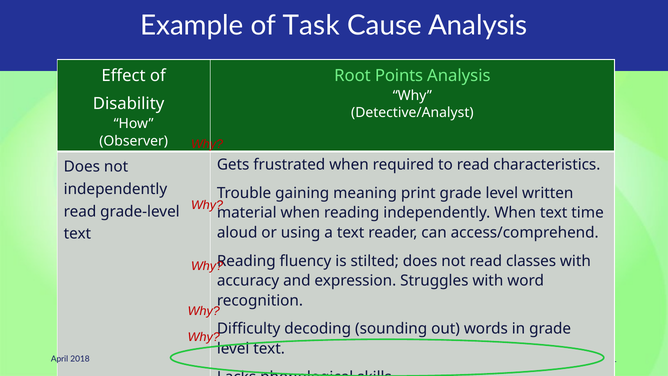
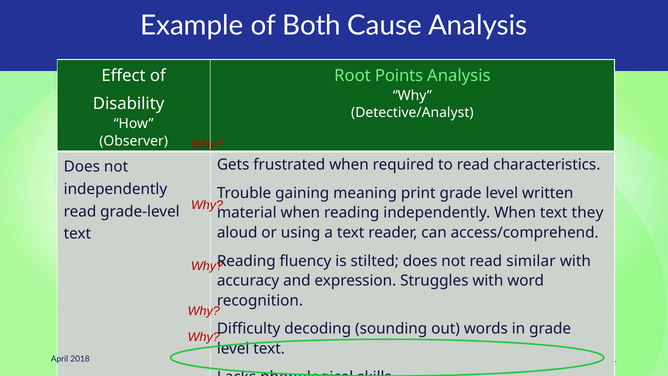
Task: Task -> Both
time: time -> they
classes: classes -> similar
